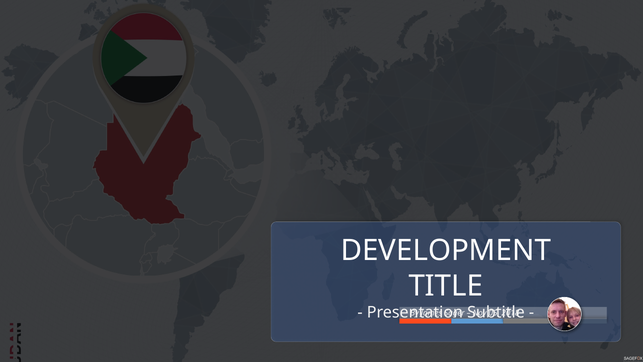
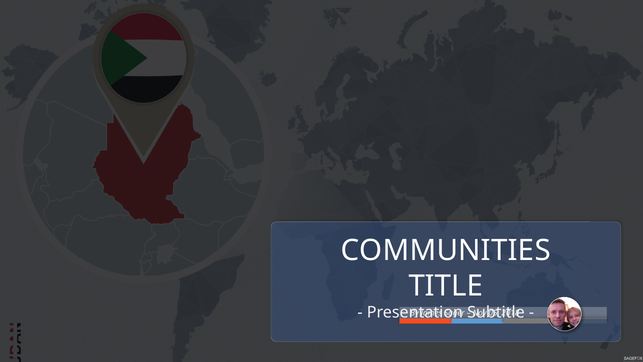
DEVELOPMENT: DEVELOPMENT -> COMMUNITIES
